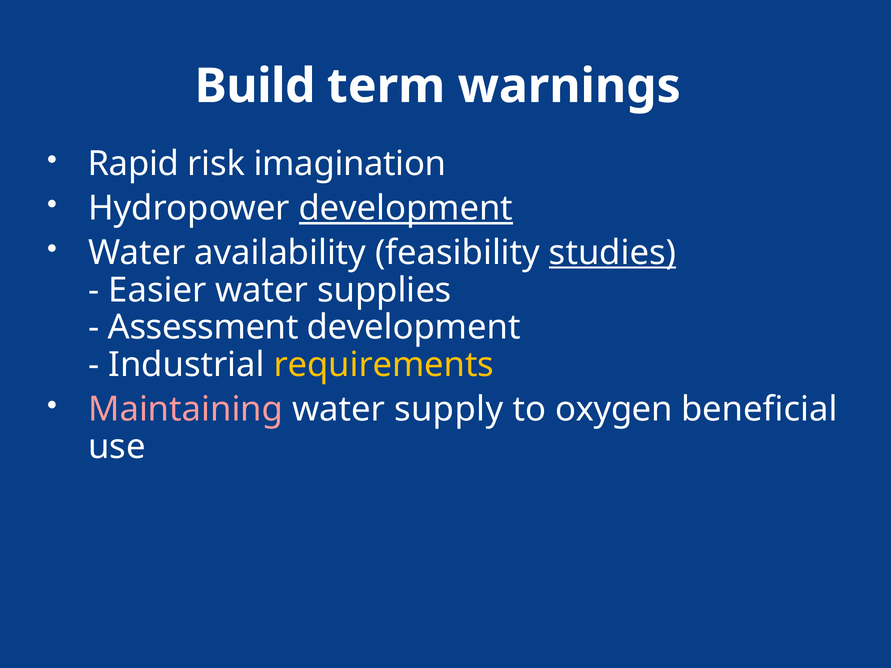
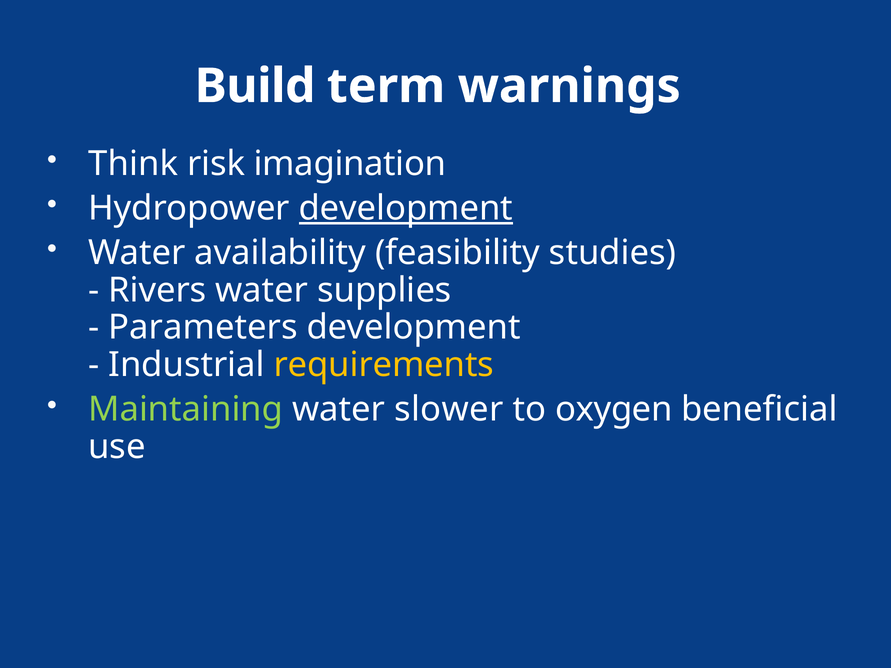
Rapid: Rapid -> Think
studies underline: present -> none
Easier: Easier -> Rivers
Assessment: Assessment -> Parameters
Maintaining colour: pink -> light green
supply: supply -> slower
